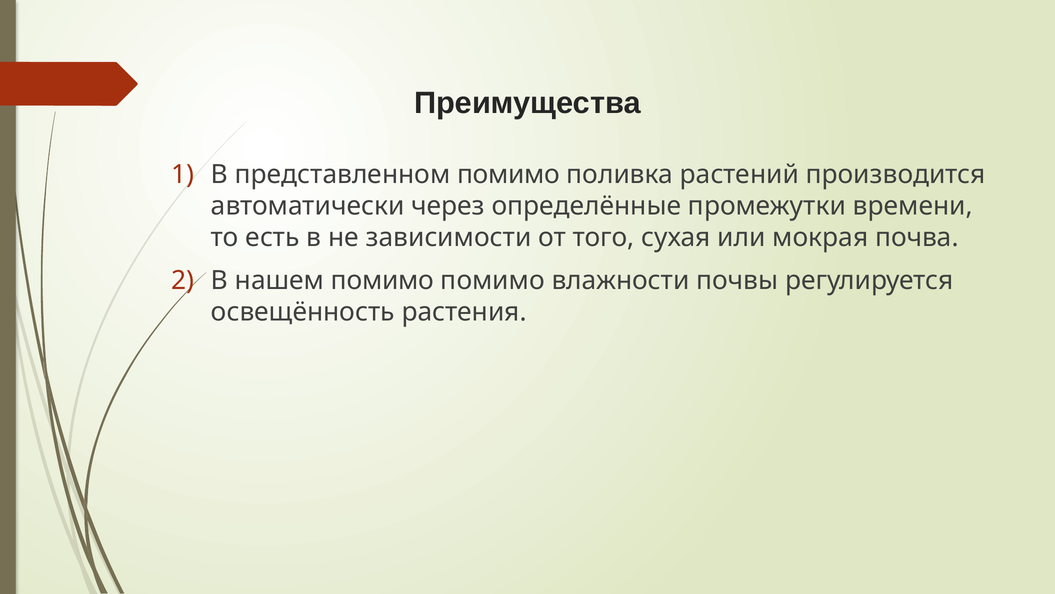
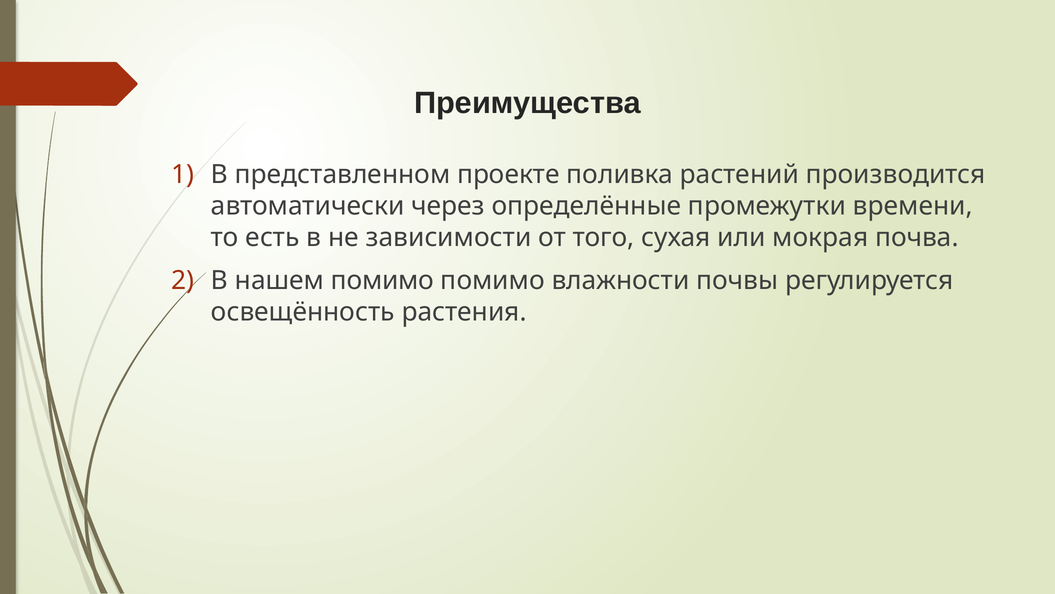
представленном помимо: помимо -> проекте
